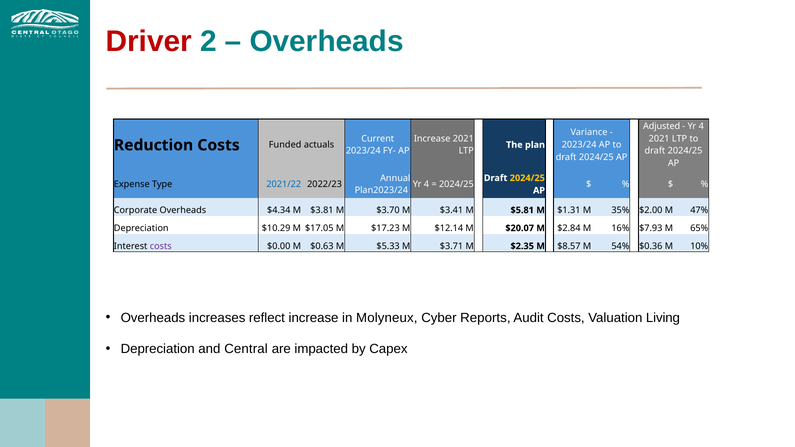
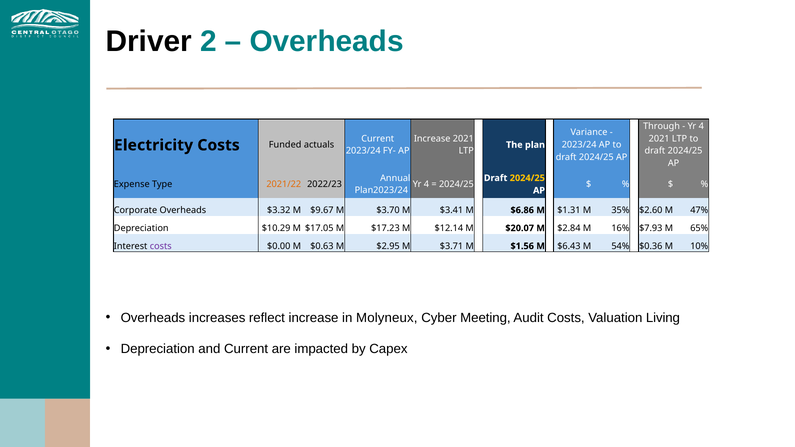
Driver colour: red -> black
Adjusted: Adjusted -> Through
Reduction: Reduction -> Electricity
2021/22 colour: blue -> orange
$4.34: $4.34 -> $3.32
$3.81: $3.81 -> $9.67
$5.81: $5.81 -> $6.86
$2.00: $2.00 -> $2.60
$5.33: $5.33 -> $2.95
$2.35: $2.35 -> $1.56
$8.57: $8.57 -> $6.43
Reports: Reports -> Meeting
and Central: Central -> Current
